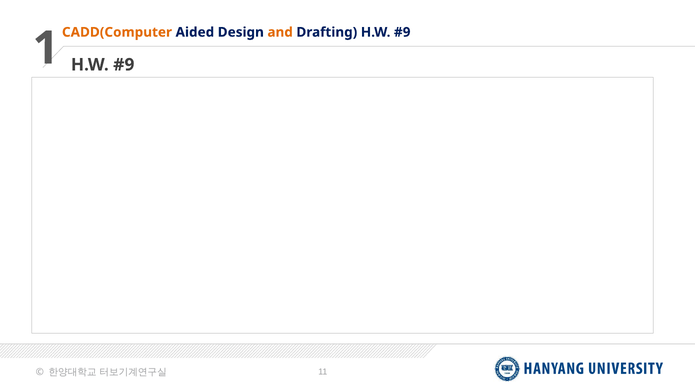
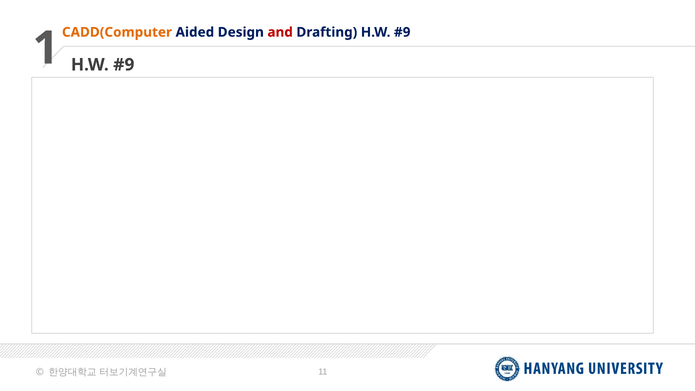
and colour: orange -> red
